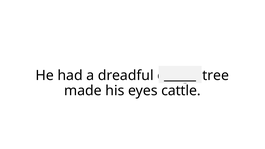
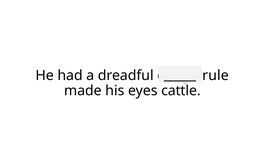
tree: tree -> rule
